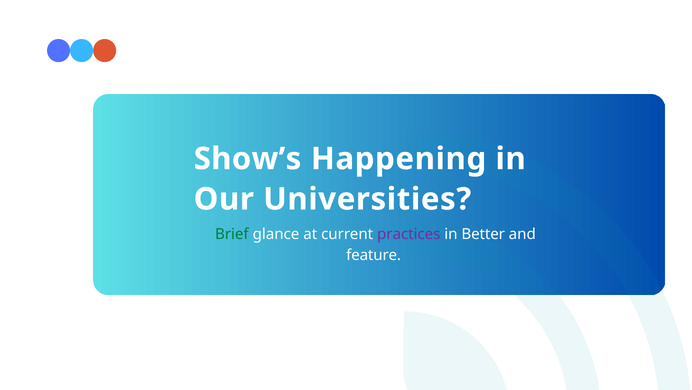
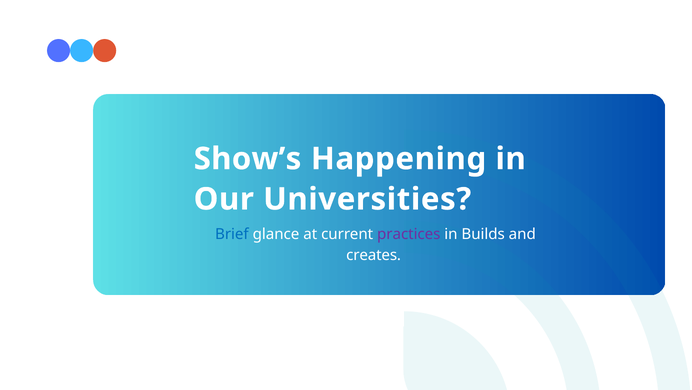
Brief colour: green -> blue
Better: Better -> Builds
feature: feature -> creates
